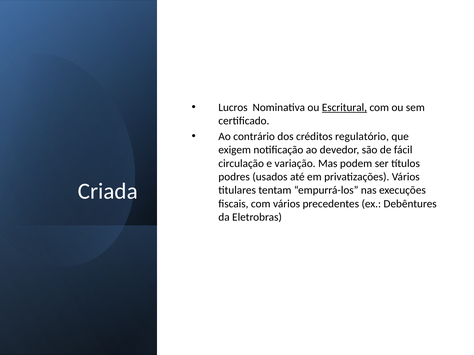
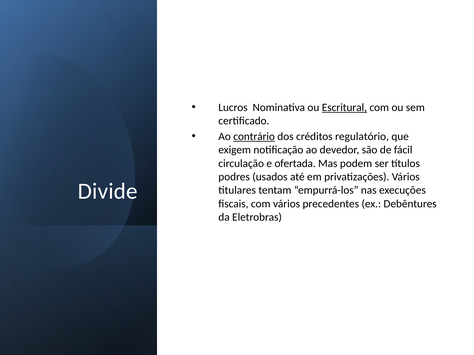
contrário underline: none -> present
variação: variação -> ofertada
Criada: Criada -> Divide
